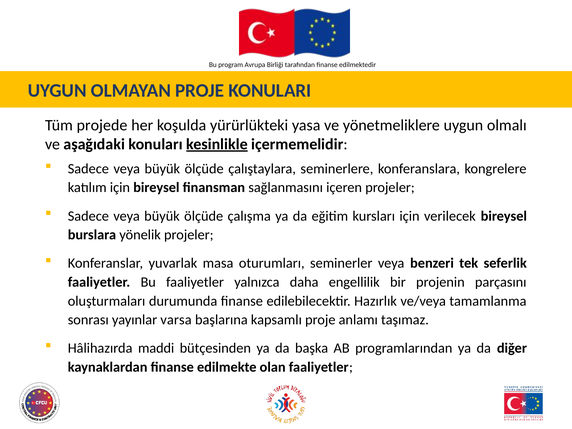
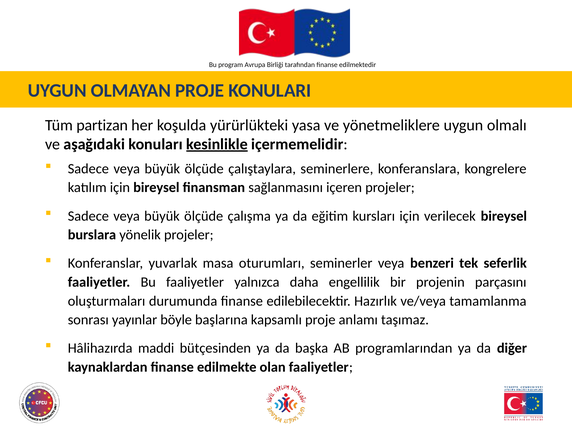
projede: projede -> partizan
varsa: varsa -> böyle
